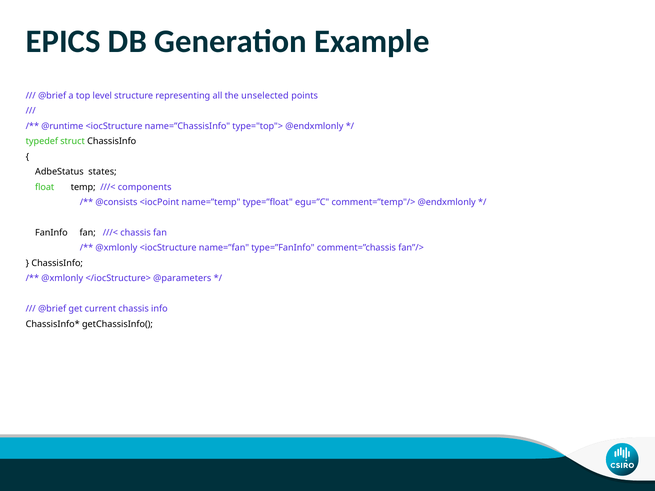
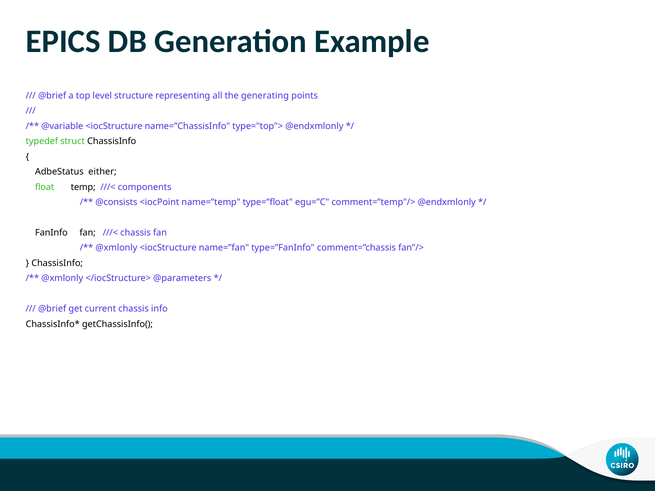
unselected: unselected -> generating
@runtime: @runtime -> @variable
states: states -> either
